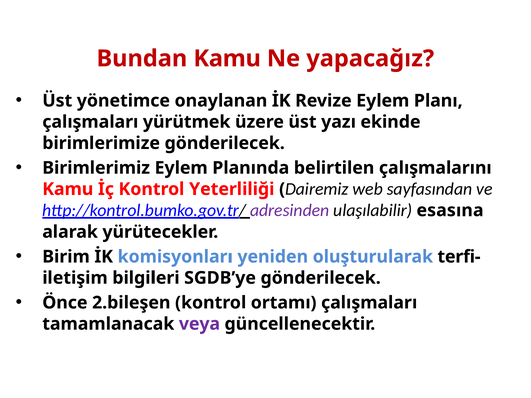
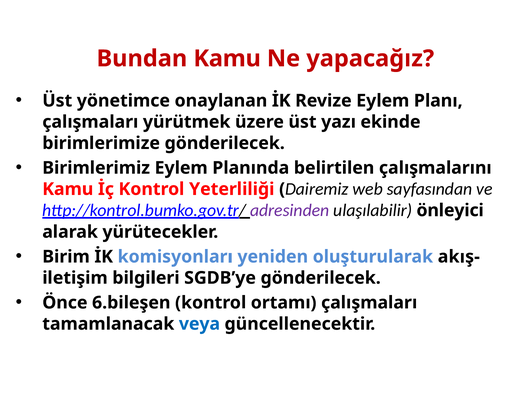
esasına: esasına -> önleyici
terfi-: terfi- -> akış-
2.bileşen: 2.bileşen -> 6.bileşen
veya colour: purple -> blue
